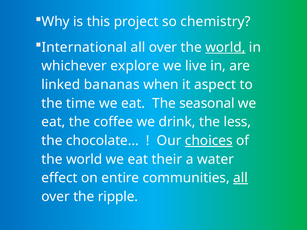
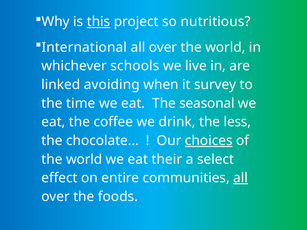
this underline: none -> present
chemistry: chemistry -> nutritious
world at (225, 47) underline: present -> none
explore: explore -> schools
bananas: bananas -> avoiding
aspect: aspect -> survey
water: water -> select
ripple: ripple -> foods
